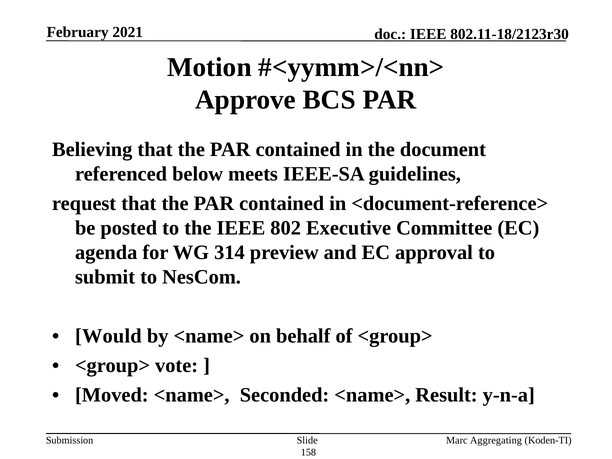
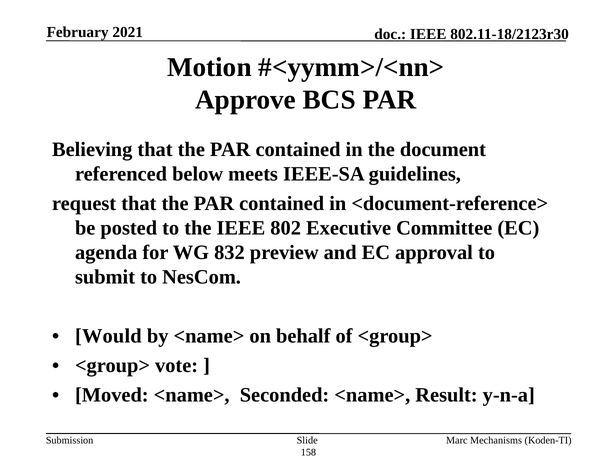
314: 314 -> 832
Aggregating: Aggregating -> Mechanisms
